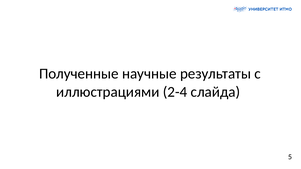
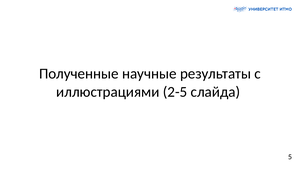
2-4: 2-4 -> 2-5
